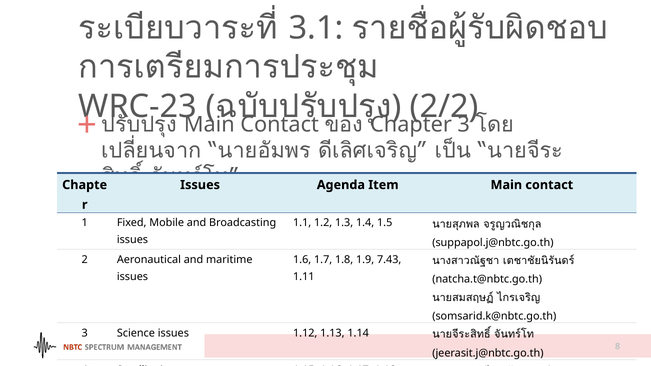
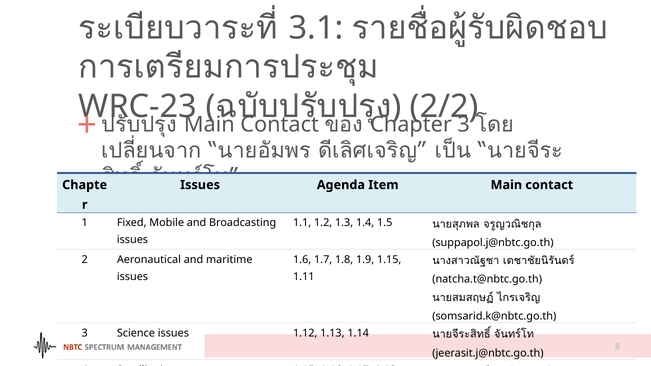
1.9 7.43: 7.43 -> 1.15
